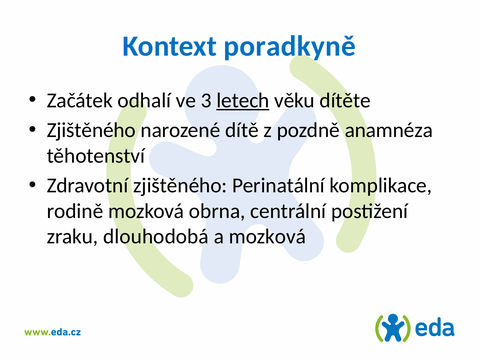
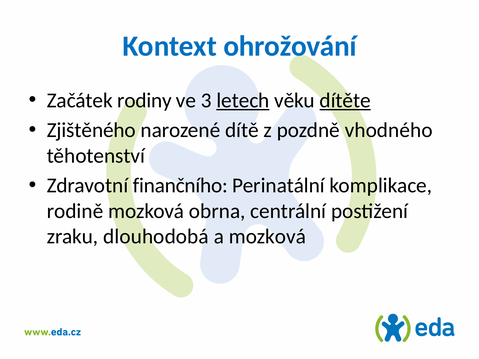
poradkyně: poradkyně -> ohrožování
odhalí: odhalí -> rodiny
dítěte underline: none -> present
anamnéza: anamnéza -> vhodného
Zdravotní zjištěného: zjištěného -> finančního
